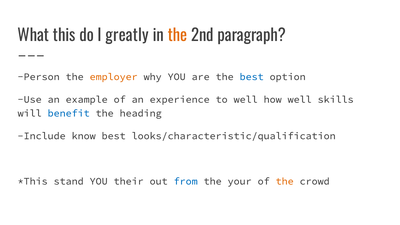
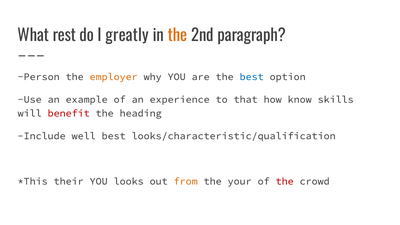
this: this -> rest
to well: well -> that
how well: well -> know
benefit colour: blue -> red
know: know -> well
stand: stand -> their
their: their -> looks
from colour: blue -> orange
the at (285, 181) colour: orange -> red
